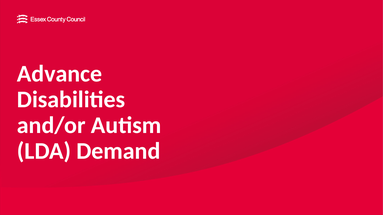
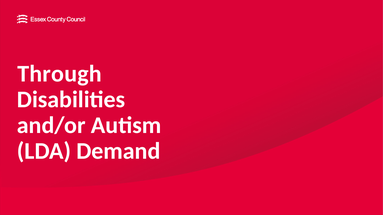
Advance: Advance -> Through
